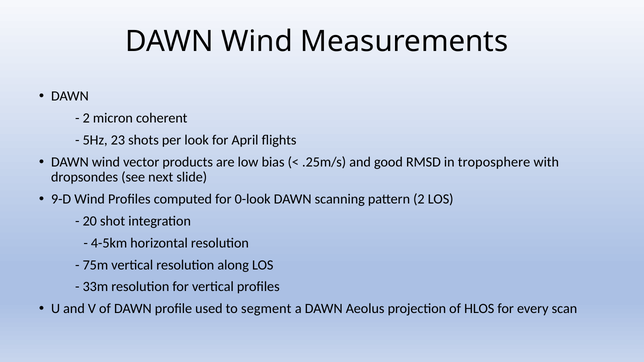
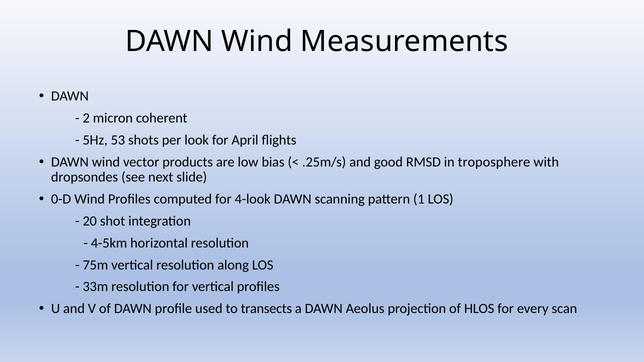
23: 23 -> 53
9-D: 9-D -> 0-D
0-look: 0-look -> 4-look
pattern 2: 2 -> 1
segment: segment -> transects
